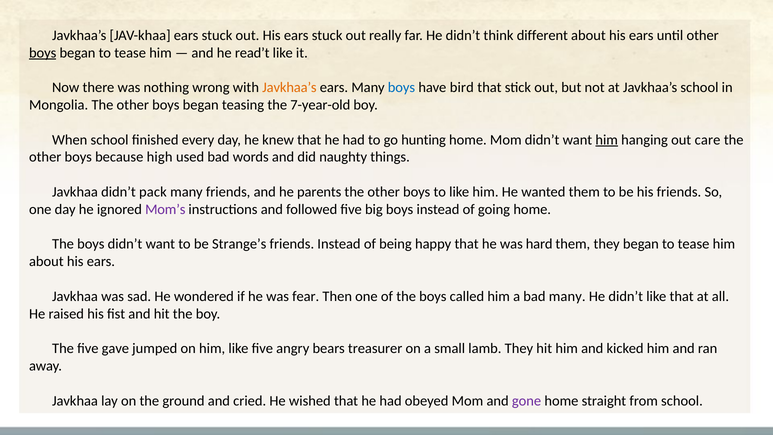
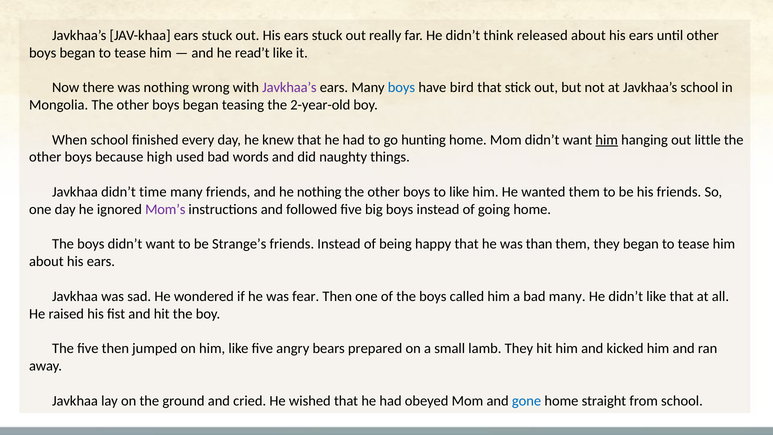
different: different -> released
boys at (43, 53) underline: present -> none
Javkhaa’s at (289, 87) colour: orange -> purple
7-year-old: 7-year-old -> 2-year-old
care: care -> little
pack: pack -> time
he parents: parents -> nothing
hard: hard -> than
five gave: gave -> then
treasurer: treasurer -> prepared
gone colour: purple -> blue
